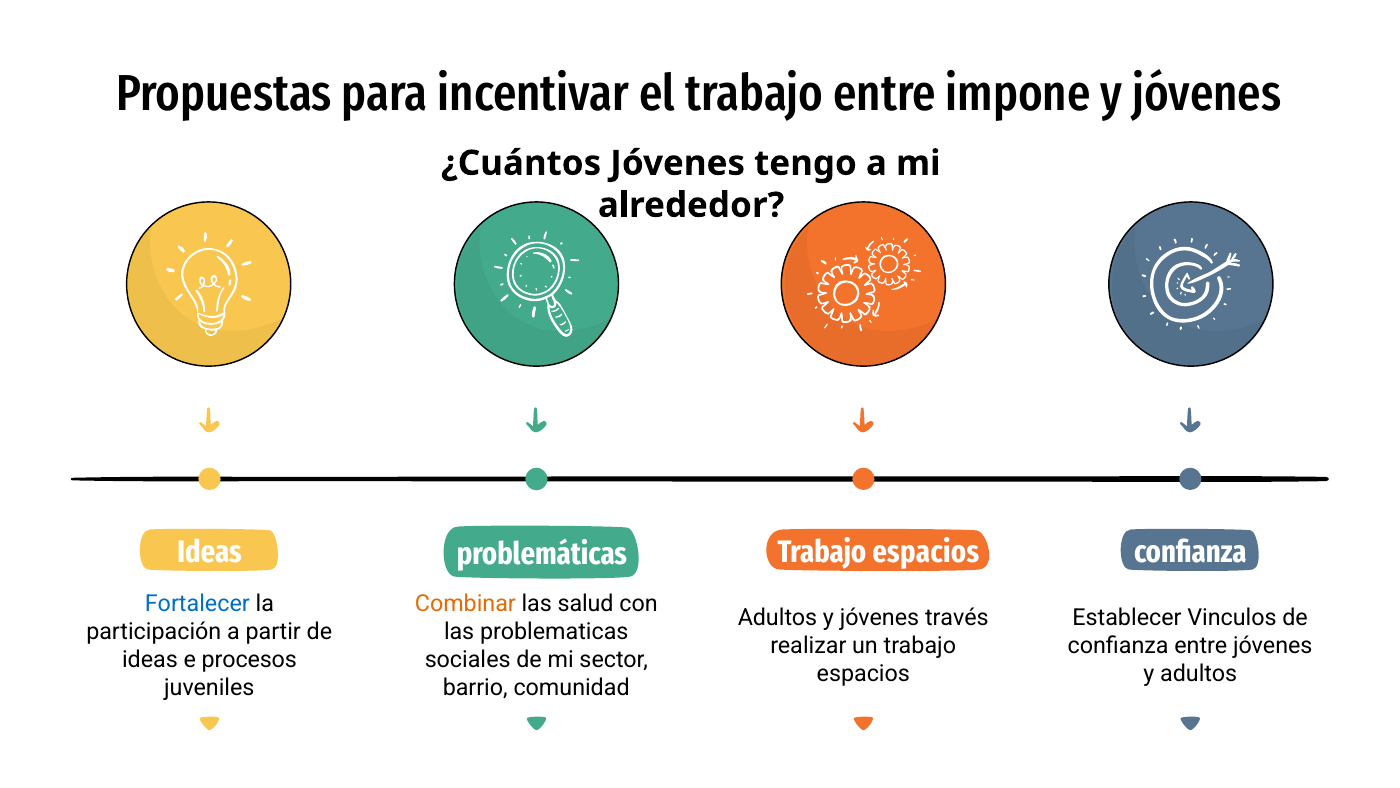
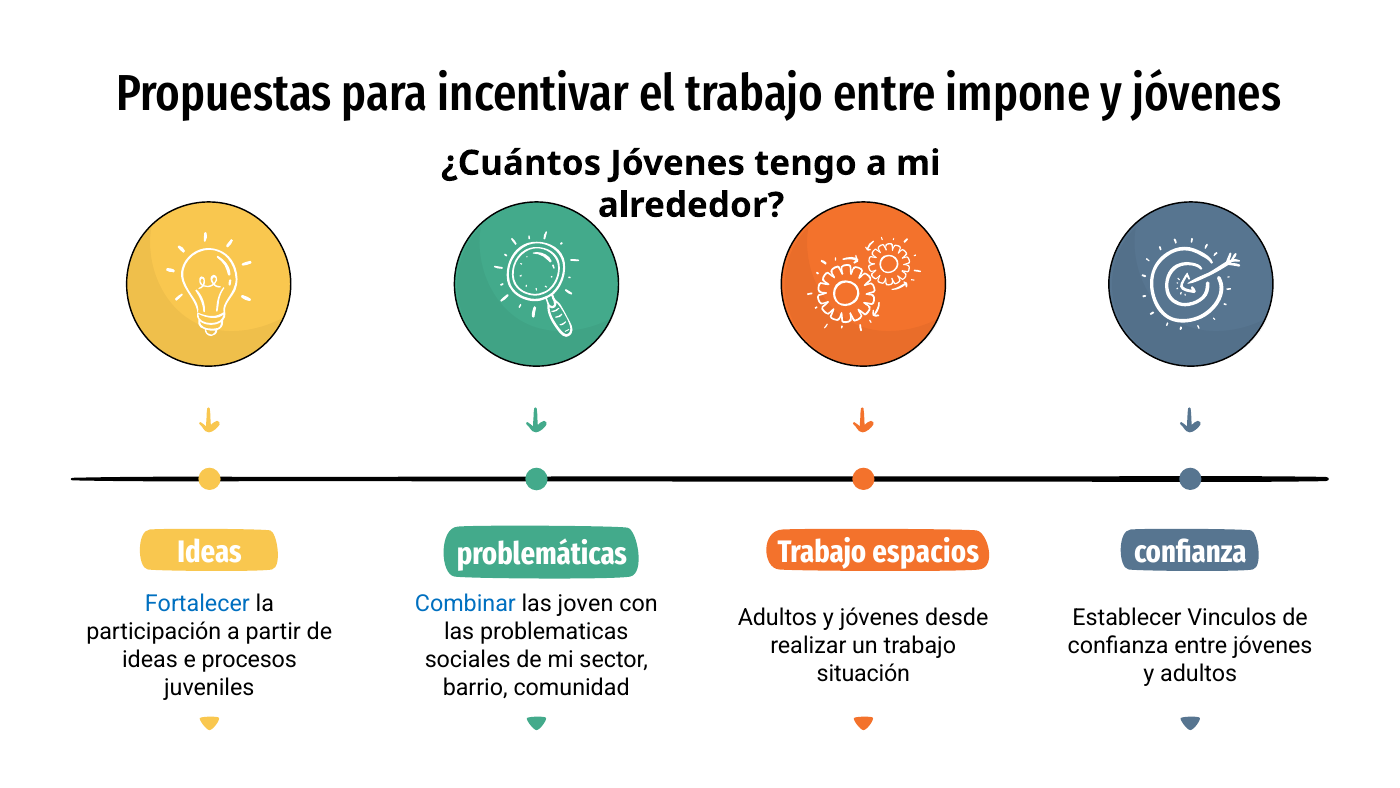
Combinar colour: orange -> blue
salud: salud -> joven
través: través -> desde
espacios at (863, 673): espacios -> situación
